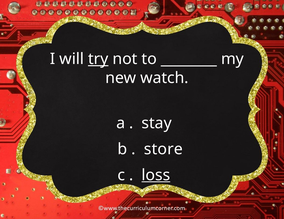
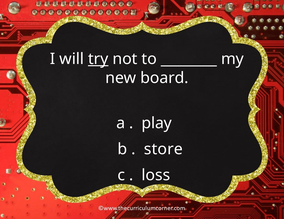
watch: watch -> board
stay: stay -> play
loss underline: present -> none
